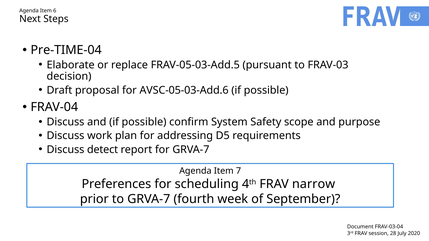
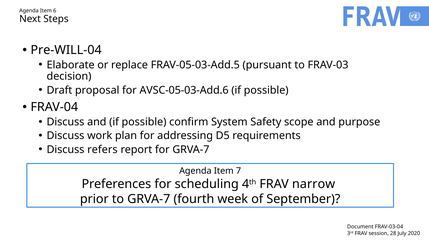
Pre-TIME-04: Pre-TIME-04 -> Pre-WILL-04
detect: detect -> refers
